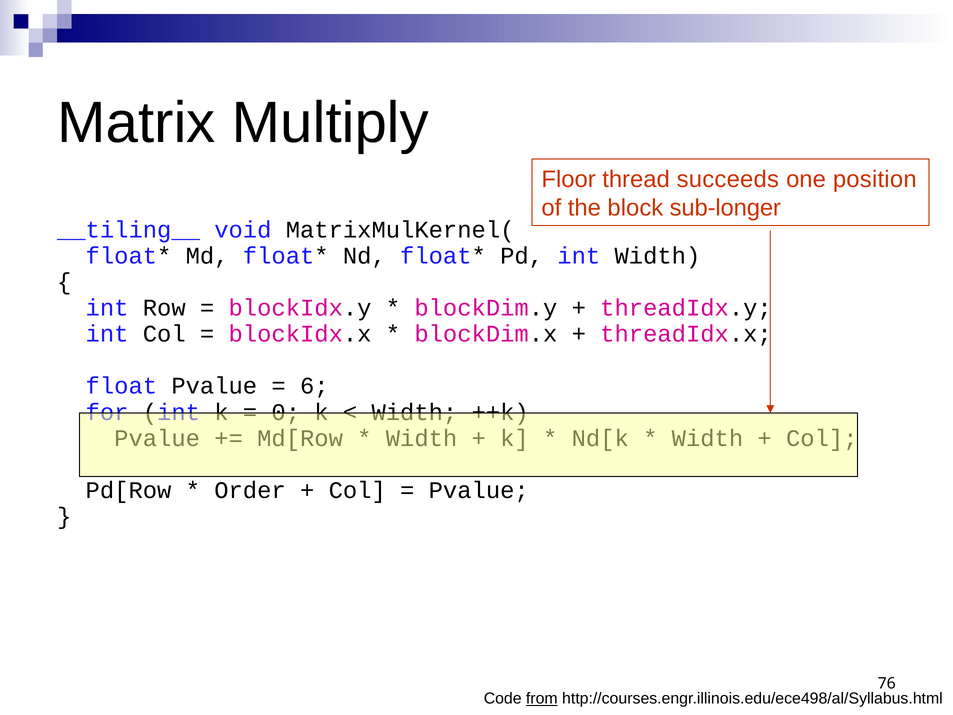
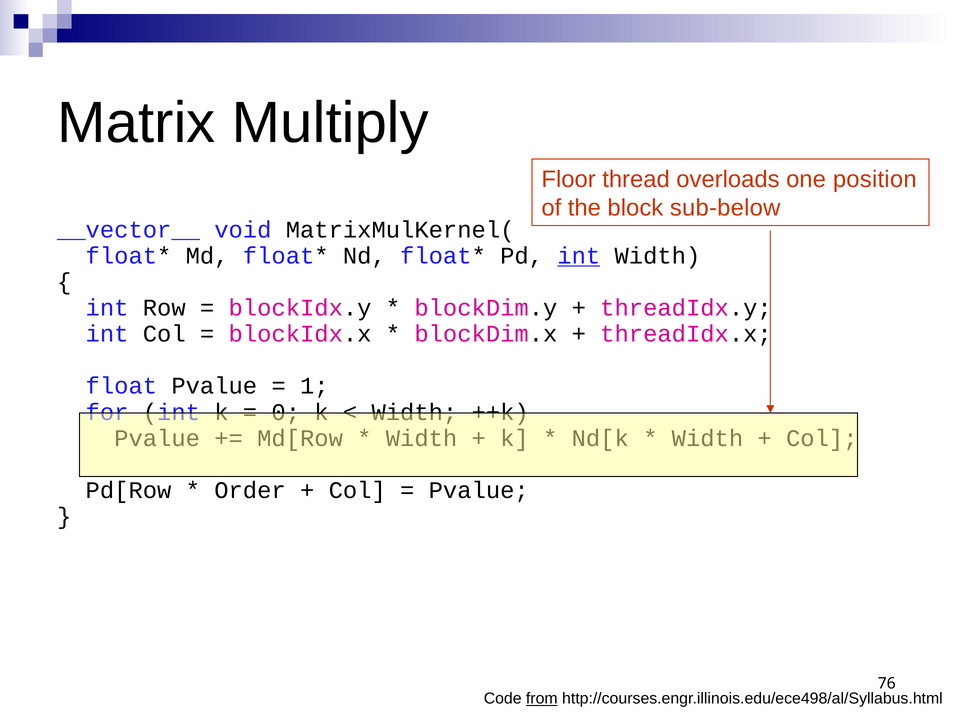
succeeds: succeeds -> overloads
sub-longer: sub-longer -> sub-below
__tiling__: __tiling__ -> __vector__
int at (579, 256) underline: none -> present
6: 6 -> 1
